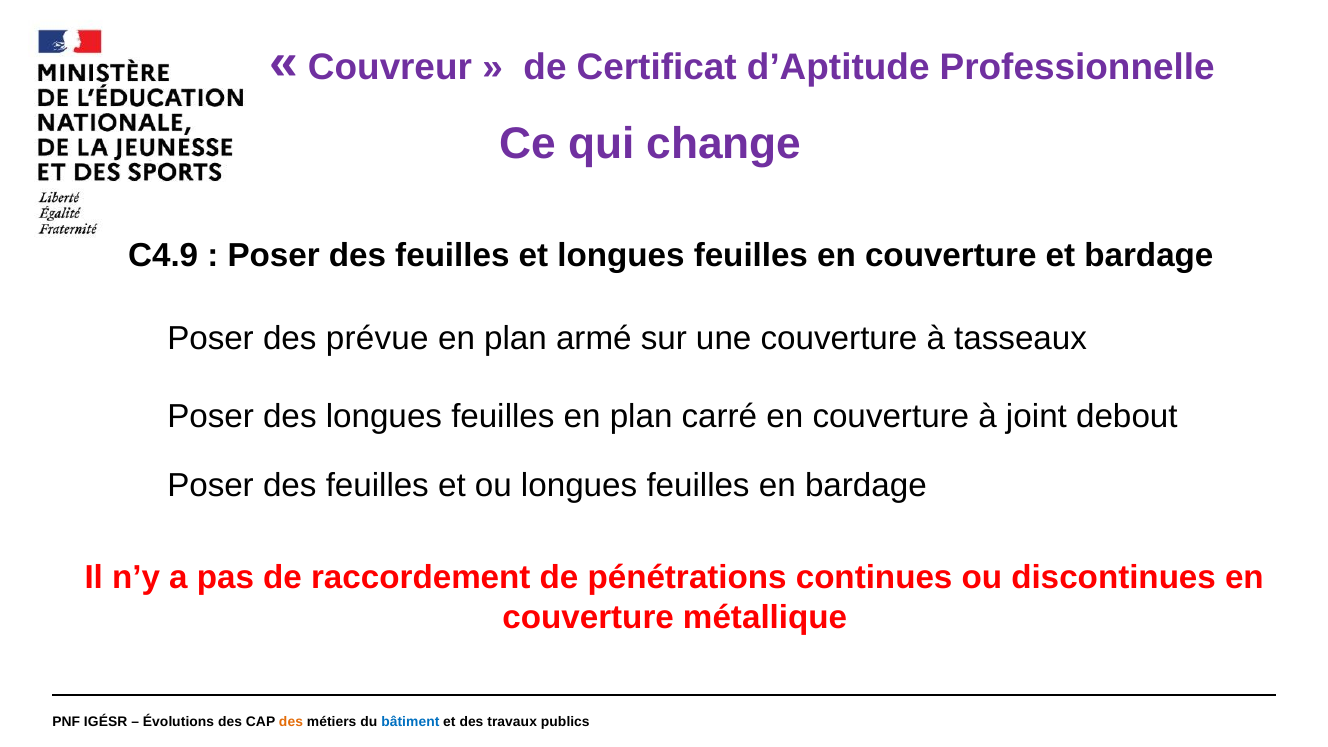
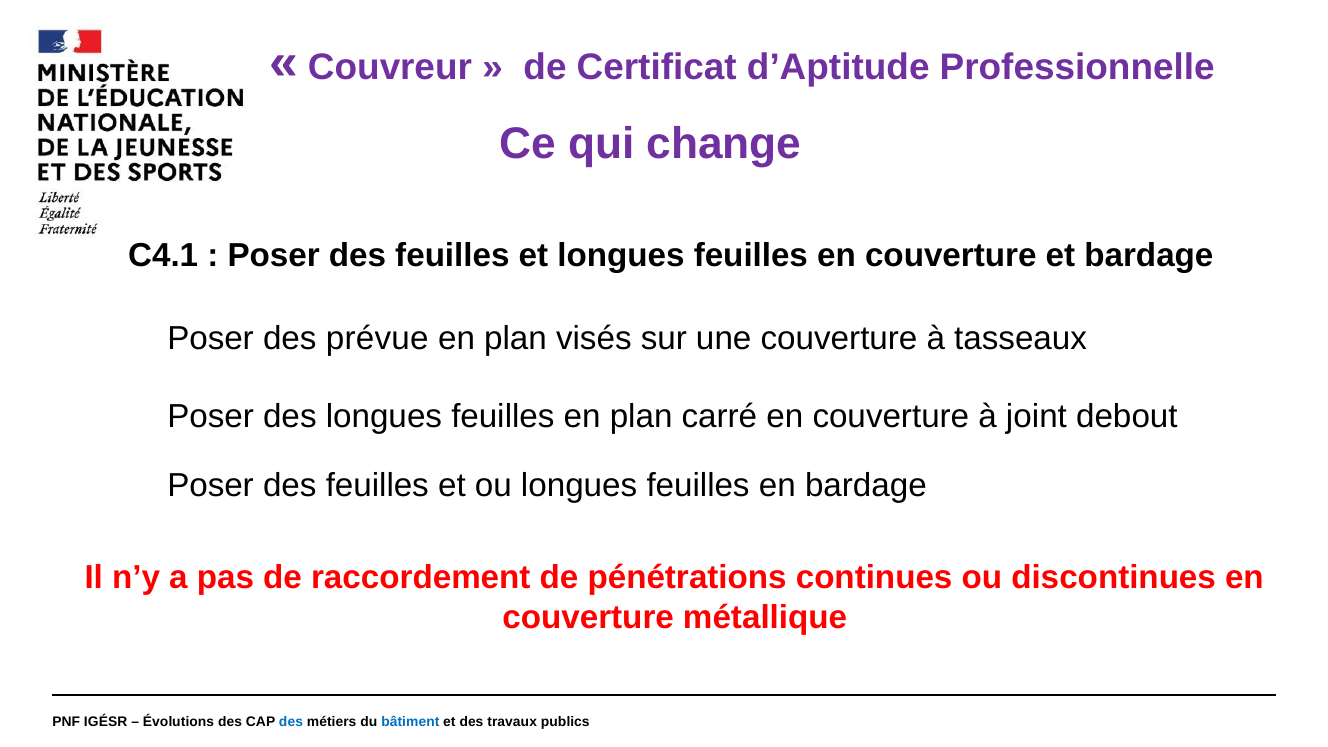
C4.9: C4.9 -> C4.1
armé: armé -> visés
des at (291, 722) colour: orange -> blue
